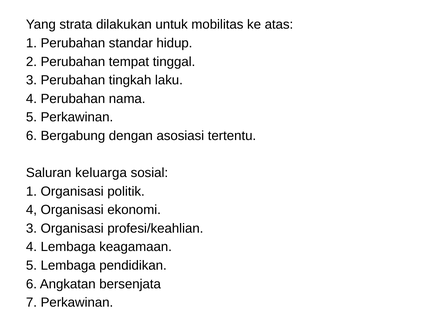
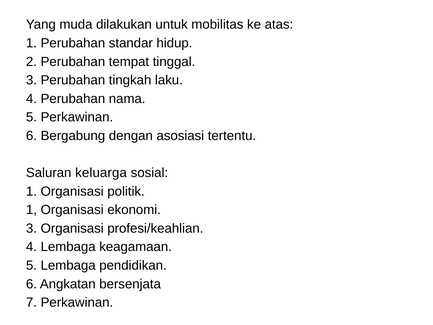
strata: strata -> muda
4 at (31, 210): 4 -> 1
